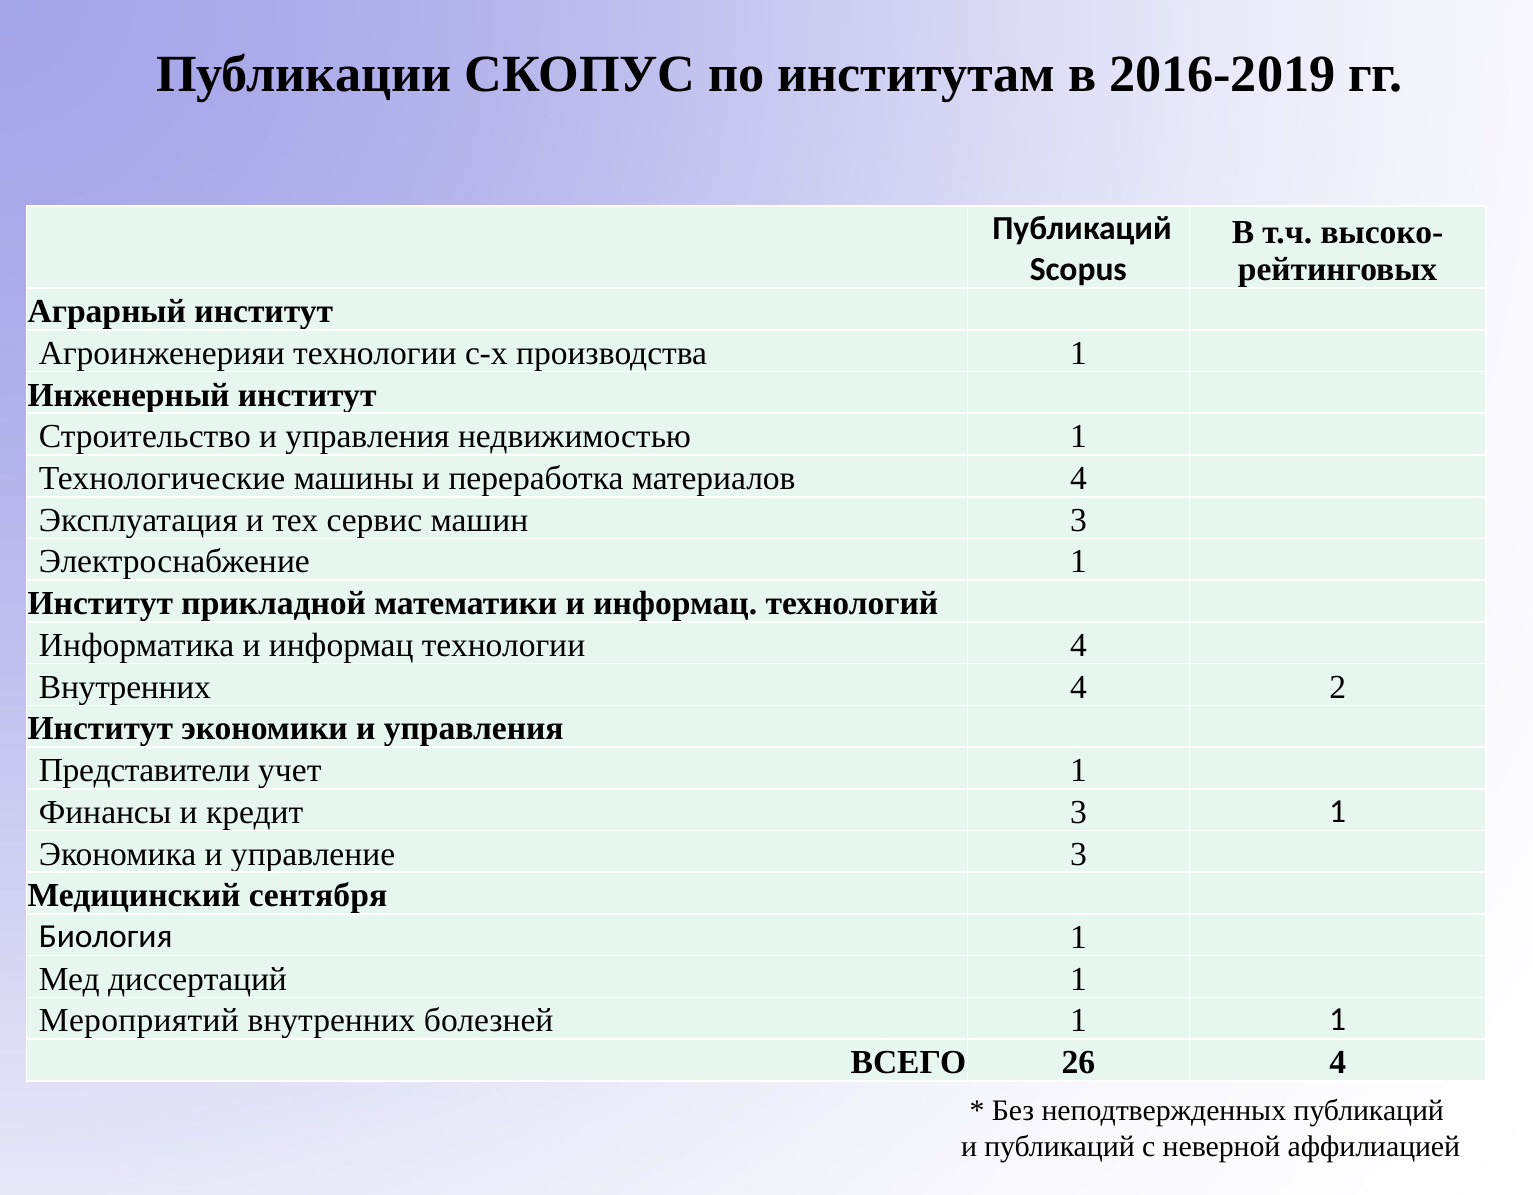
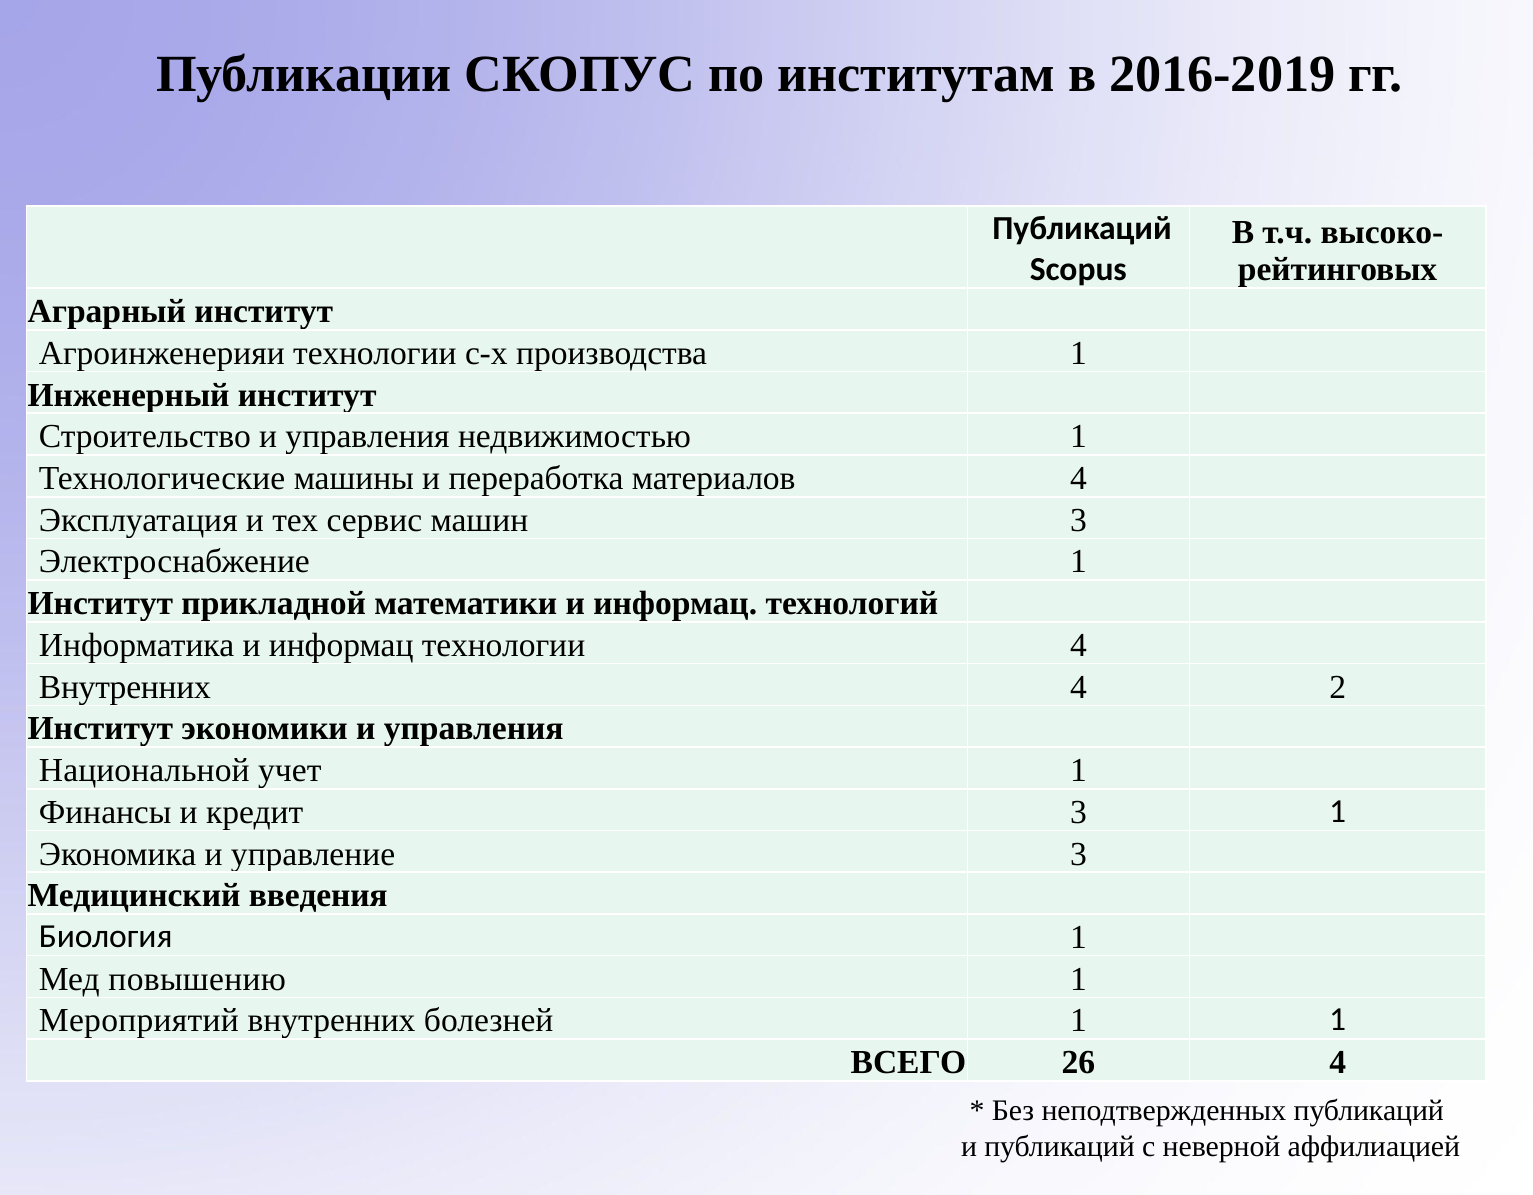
Представители: Представители -> Национальной
сентября: сентября -> введения
диссертаций: диссертаций -> повышению
